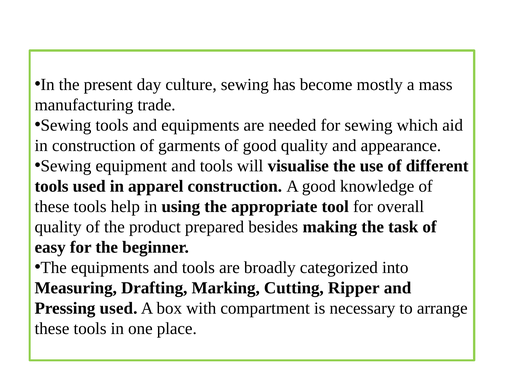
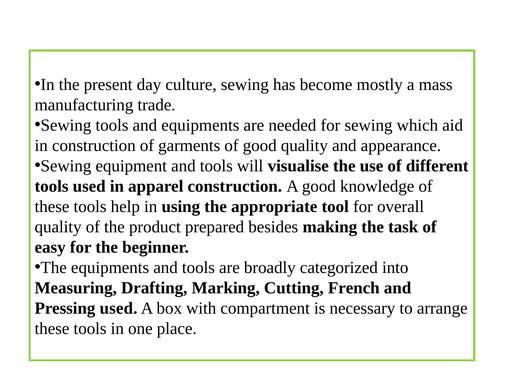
Ripper: Ripper -> French
